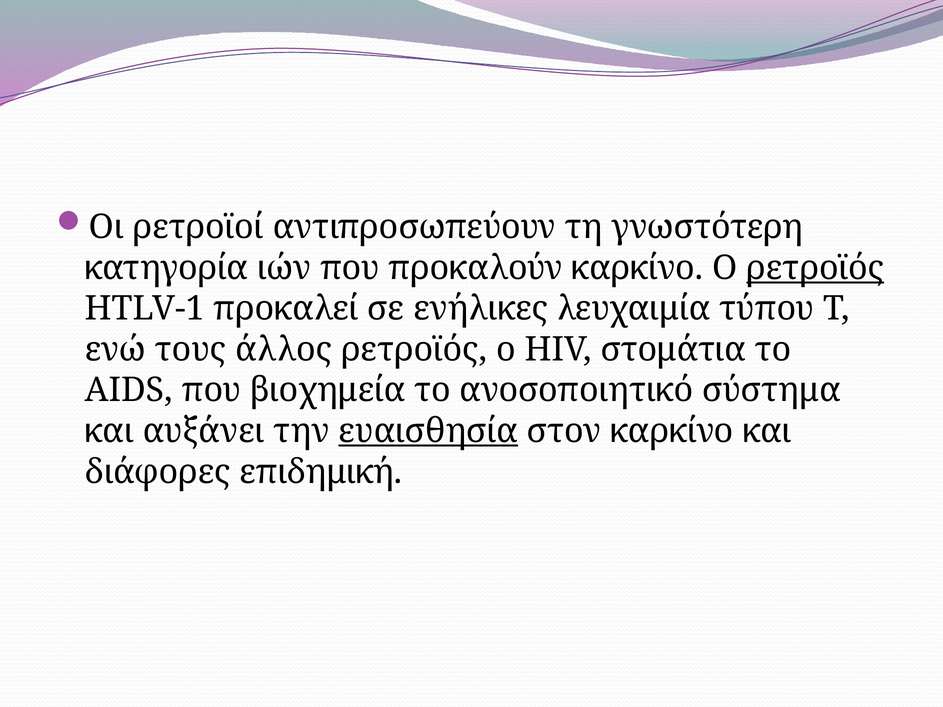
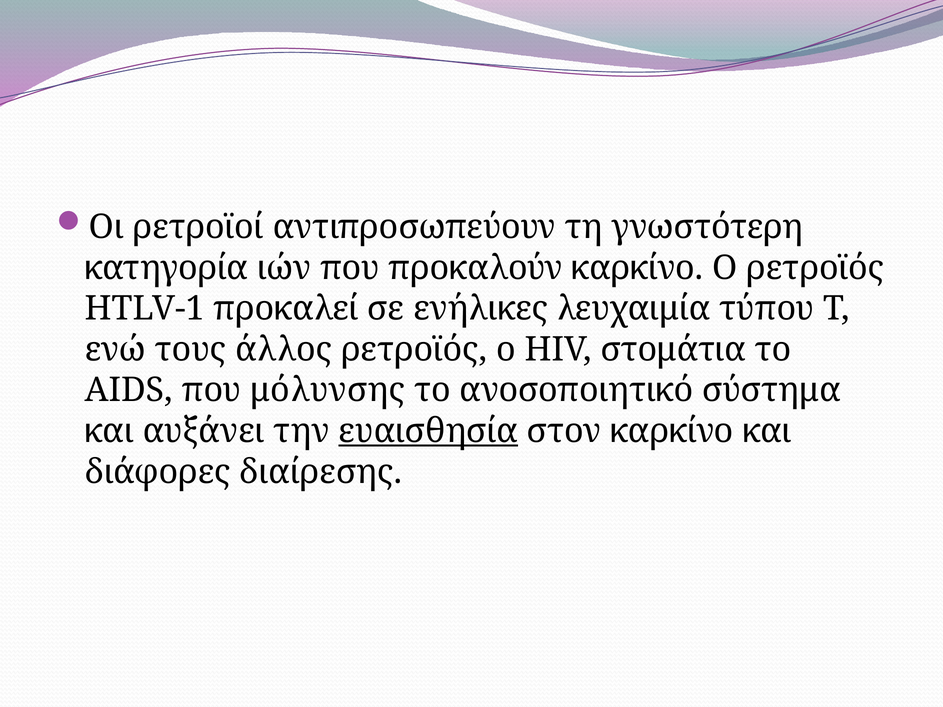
ρετροϊός at (815, 268) underline: present -> none
βιοχημεία: βιοχημεία -> μόλυνσης
επιδημική: επιδημική -> διαίρεσης
